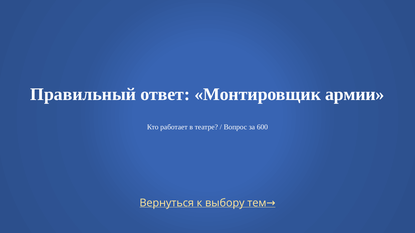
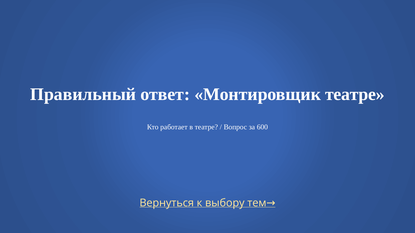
Монтировщик армии: армии -> театре
